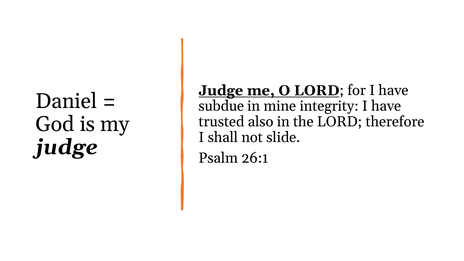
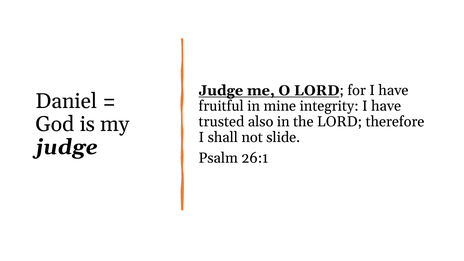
subdue: subdue -> fruitful
